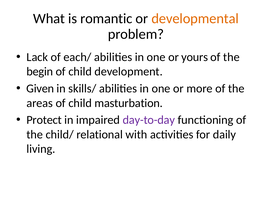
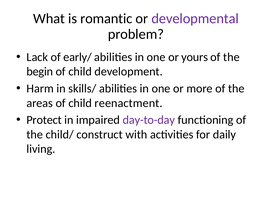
developmental colour: orange -> purple
each/: each/ -> early/
Given: Given -> Harm
masturbation: masturbation -> reenactment
relational: relational -> construct
